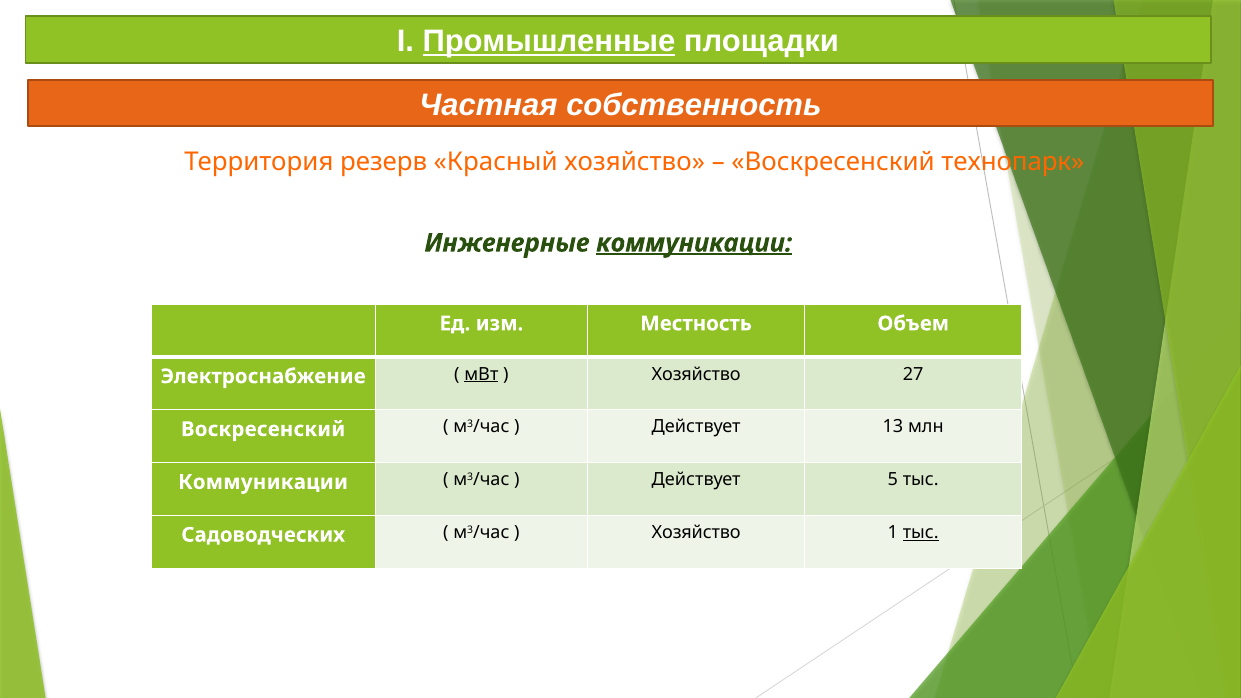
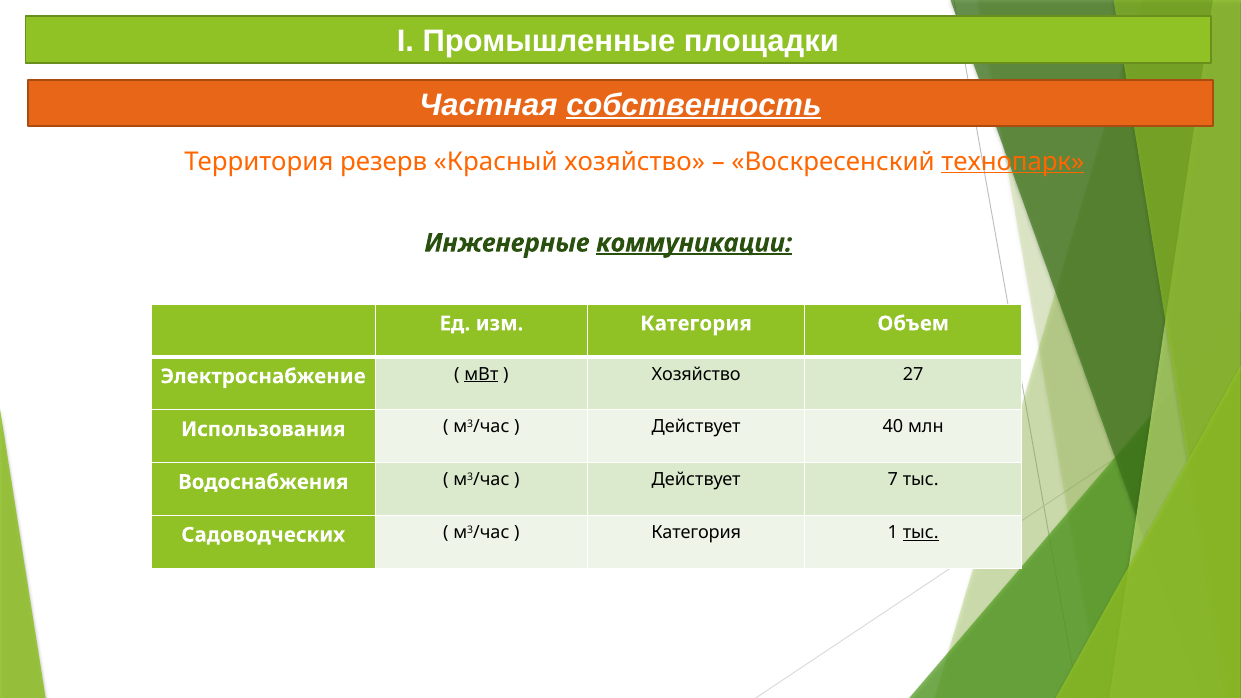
Промышленные underline: present -> none
собственность underline: none -> present
технопарк underline: none -> present
изм Местность: Местность -> Категория
Воскресенский at (263, 429): Воскресенский -> Использования
13: 13 -> 40
Коммуникации at (263, 482): Коммуникации -> Водоснабжения
5: 5 -> 7
Хозяйство at (696, 533): Хозяйство -> Категория
